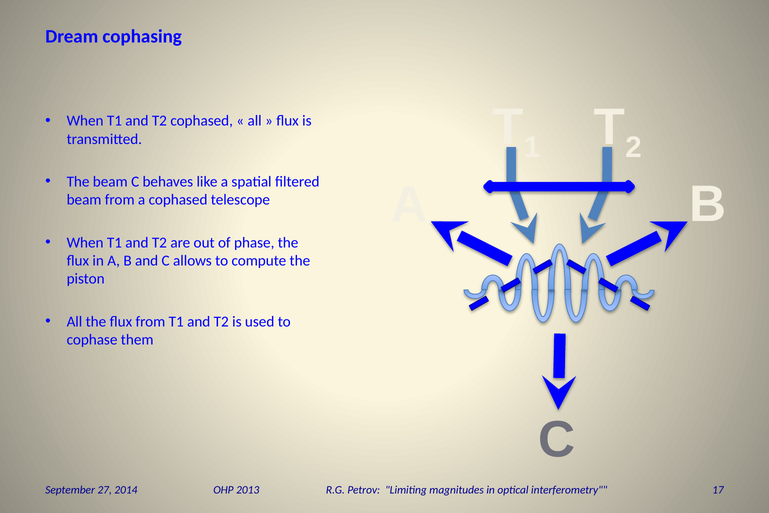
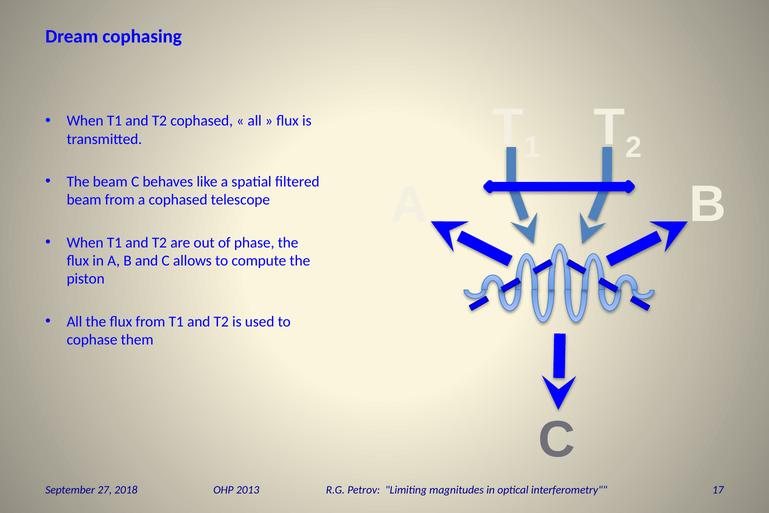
2014: 2014 -> 2018
